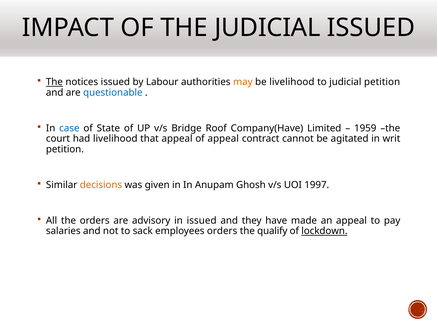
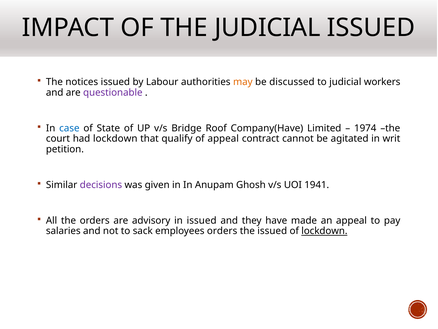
The at (54, 82) underline: present -> none
be livelihood: livelihood -> discussed
judicial petition: petition -> workers
questionable colour: blue -> purple
1959: 1959 -> 1974
had livelihood: livelihood -> lockdown
that appeal: appeal -> qualify
decisions colour: orange -> purple
1997: 1997 -> 1941
the qualify: qualify -> issued
